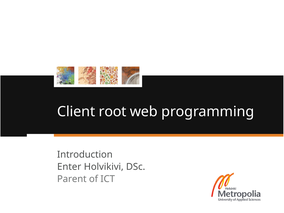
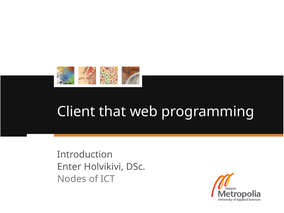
root: root -> that
Parent: Parent -> Nodes
